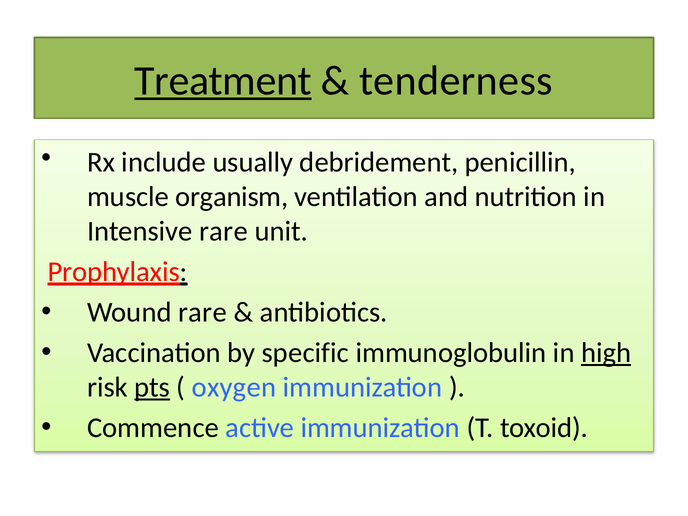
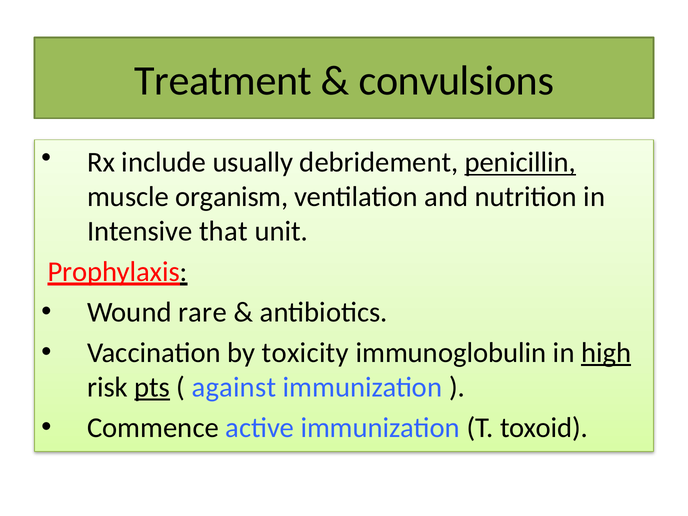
Treatment underline: present -> none
tenderness: tenderness -> convulsions
penicillin underline: none -> present
Intensive rare: rare -> that
specific: specific -> toxicity
oxygen: oxygen -> against
